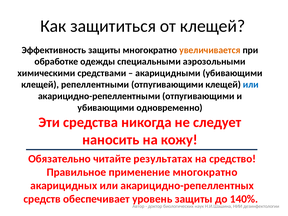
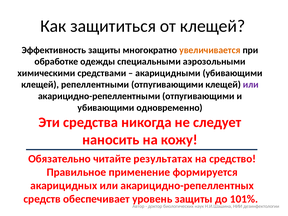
или at (251, 85) colour: blue -> purple
применение многократно: многократно -> формируется
140%: 140% -> 101%
